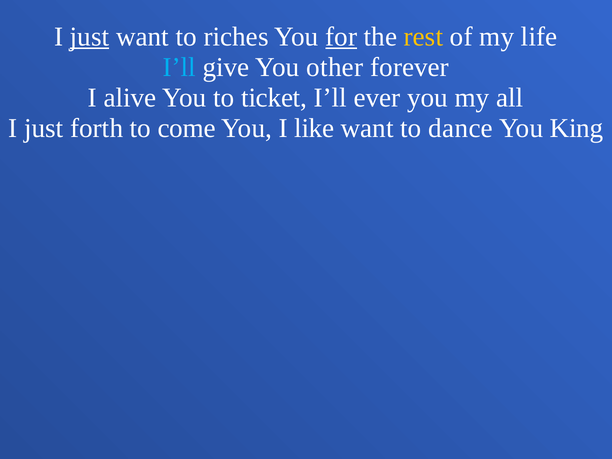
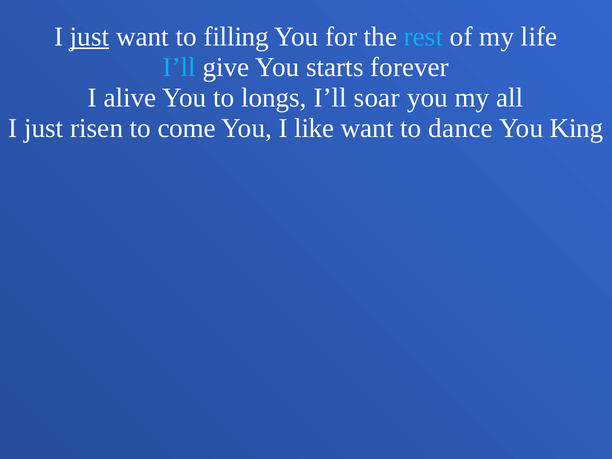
riches: riches -> filling
for underline: present -> none
rest colour: yellow -> light blue
other: other -> starts
ticket: ticket -> longs
ever: ever -> soar
forth: forth -> risen
